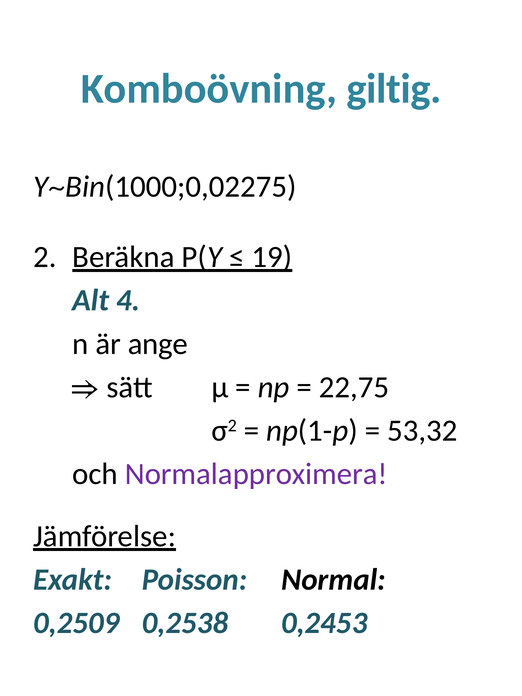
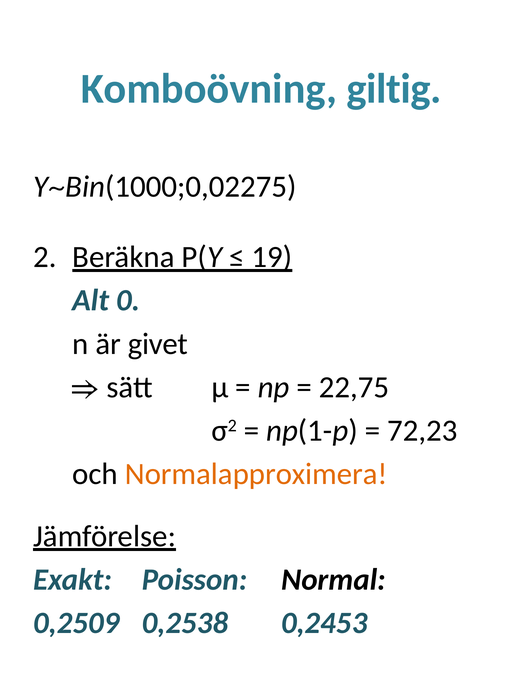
4: 4 -> 0
ange: ange -> givet
53,32: 53,32 -> 72,23
Normalapproximera colour: purple -> orange
